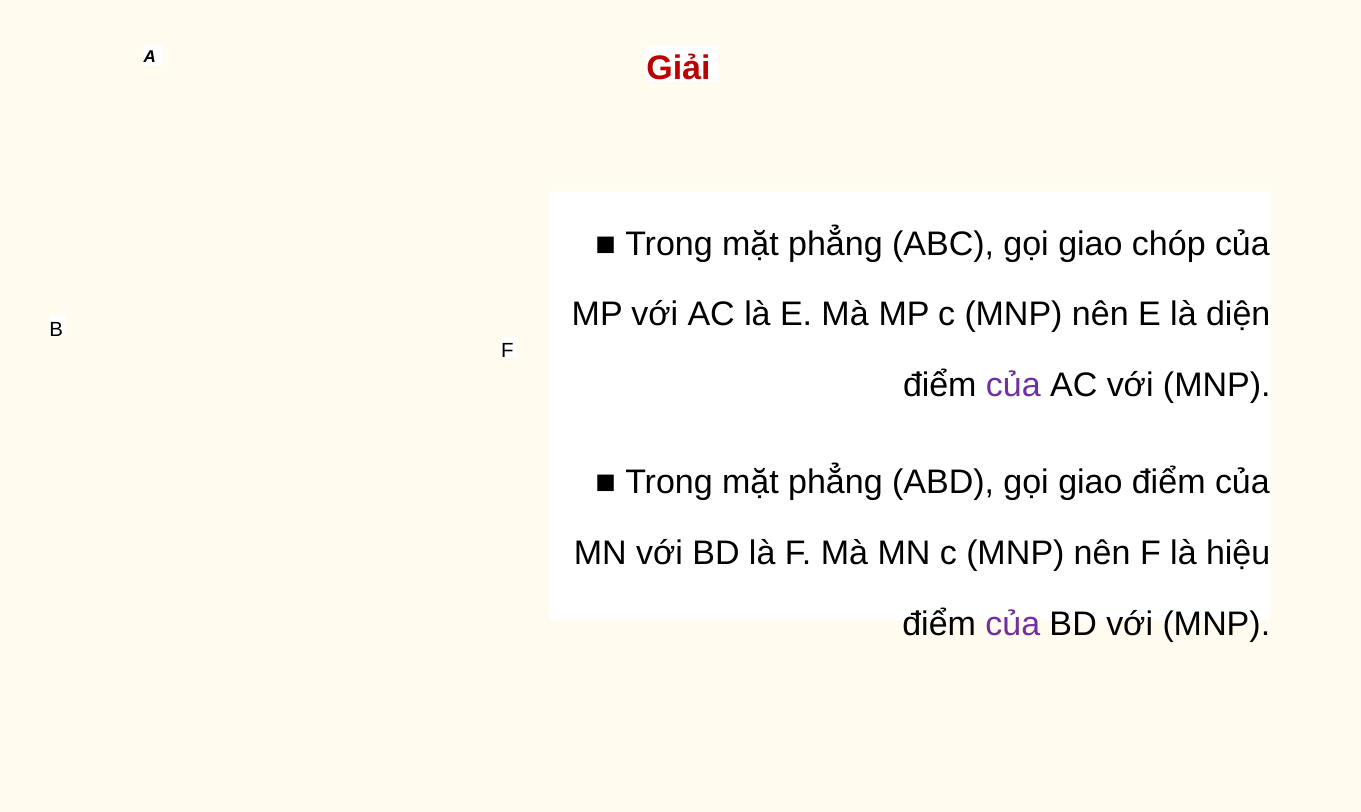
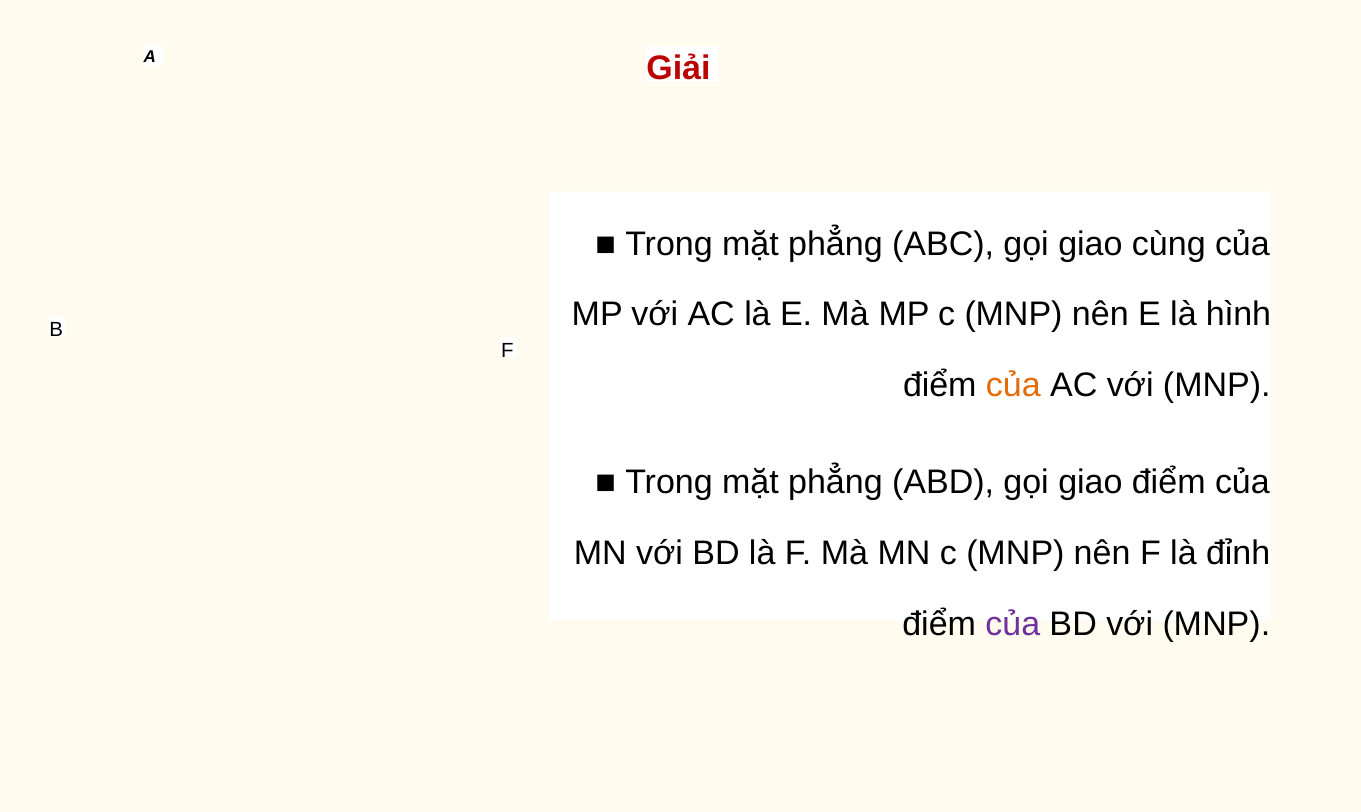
chóp: chóp -> cùng
diện: diện -> hình
của at (1013, 385) colour: purple -> orange
hiệu: hiệu -> đỉnh
